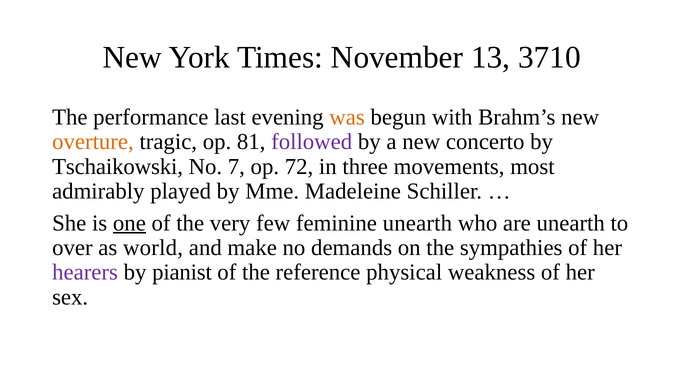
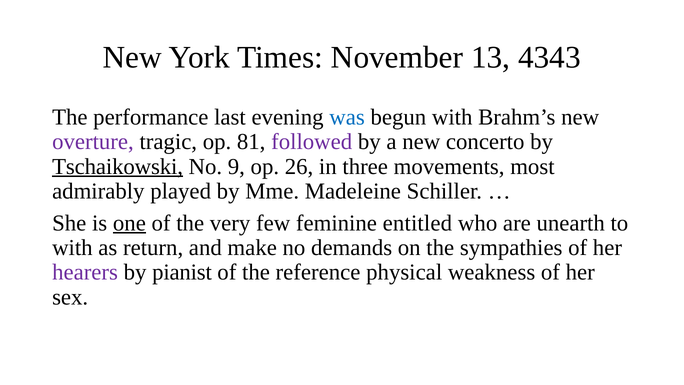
3710: 3710 -> 4343
was colour: orange -> blue
overture colour: orange -> purple
Tschaikowski underline: none -> present
7: 7 -> 9
72: 72 -> 26
feminine unearth: unearth -> entitled
over at (72, 247): over -> with
world: world -> return
